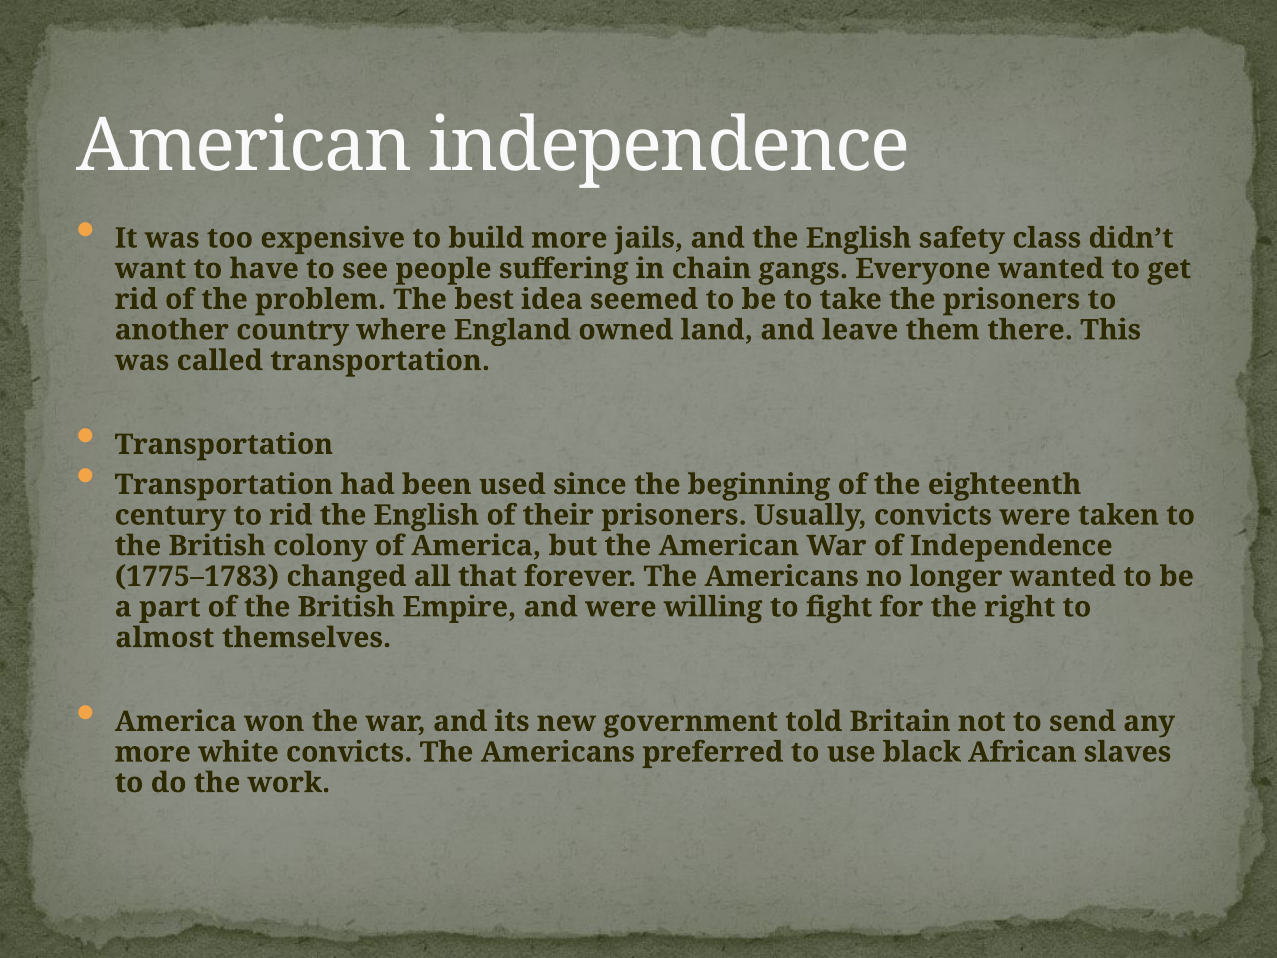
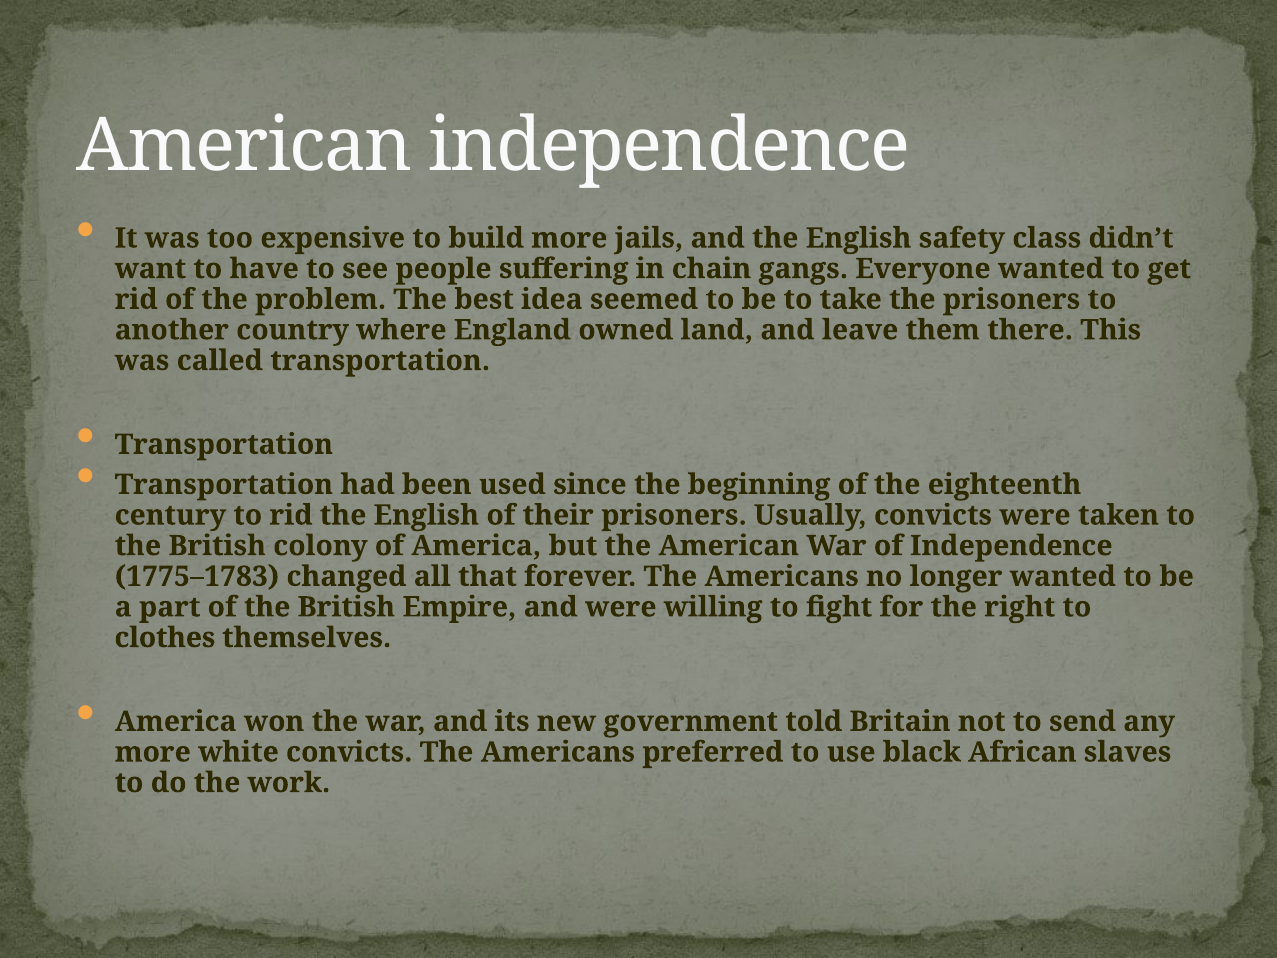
almost: almost -> clothes
